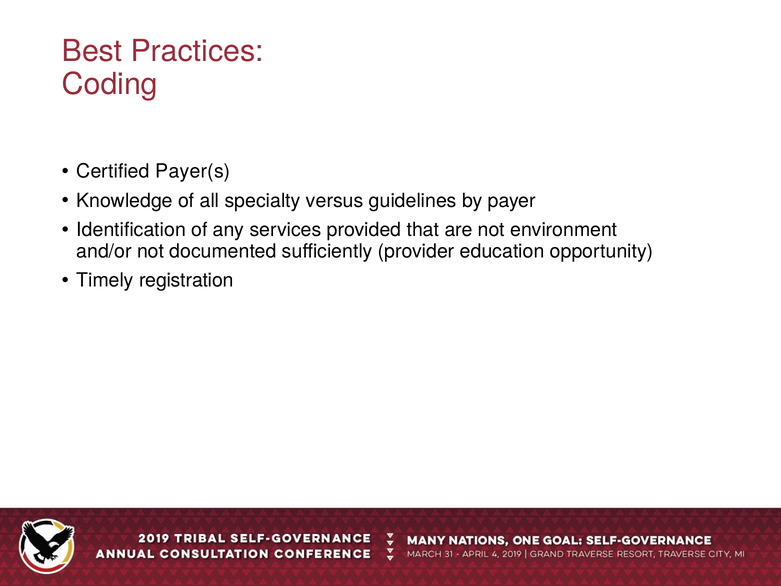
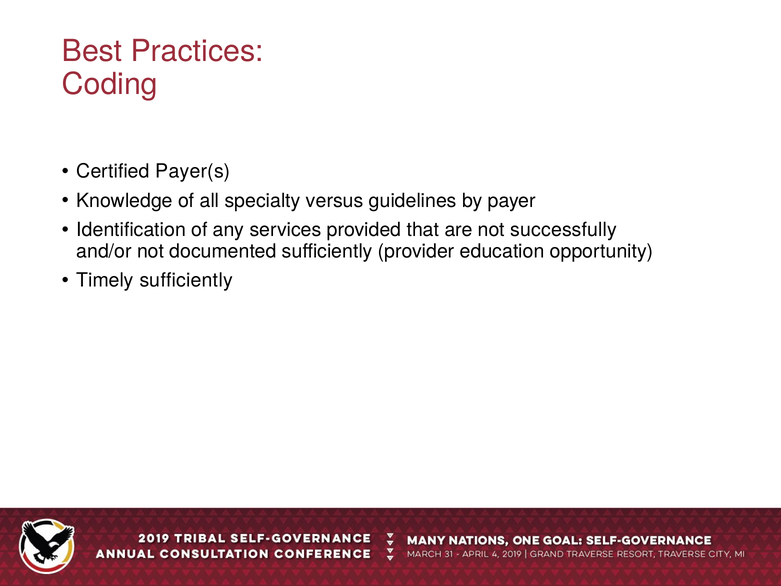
environment: environment -> successfully
Timely registration: registration -> sufficiently
